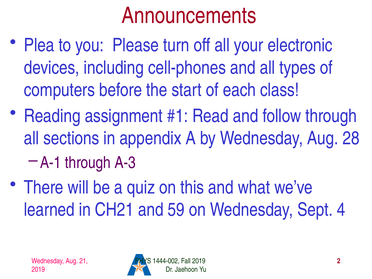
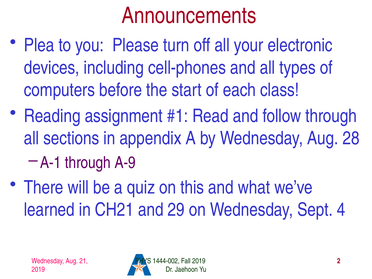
A-3: A-3 -> A-9
59: 59 -> 29
